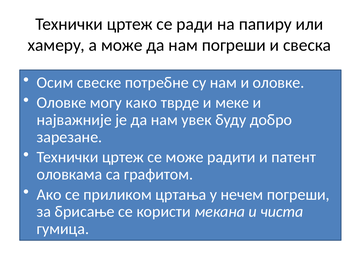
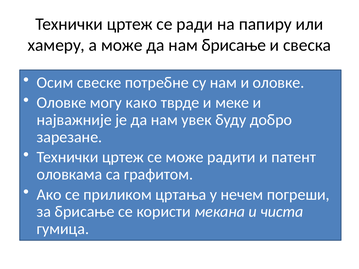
нам погреши: погреши -> брисање
